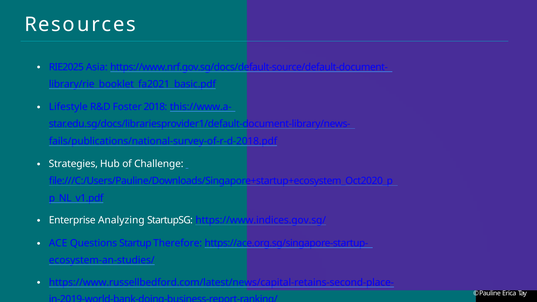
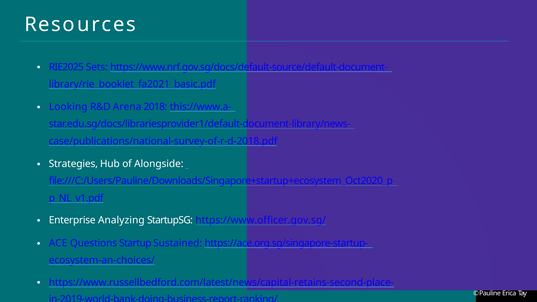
Asia: Asia -> Sets
Lifestyle: Lifestyle -> Looking
Foster: Foster -> Arena
fails/publications/national-survey-of-r-d-2018.pdf: fails/publications/national-survey-of-r-d-2018.pdf -> case/publications/national-survey-of-r-d-2018.pdf
Challenge: Challenge -> Alongside
https://www.indices.gov.sg/: https://www.indices.gov.sg/ -> https://www.officer.gov.sg/
Therefore: Therefore -> Sustained
ecosystem-an-studies/: ecosystem-an-studies/ -> ecosystem-an-choices/
